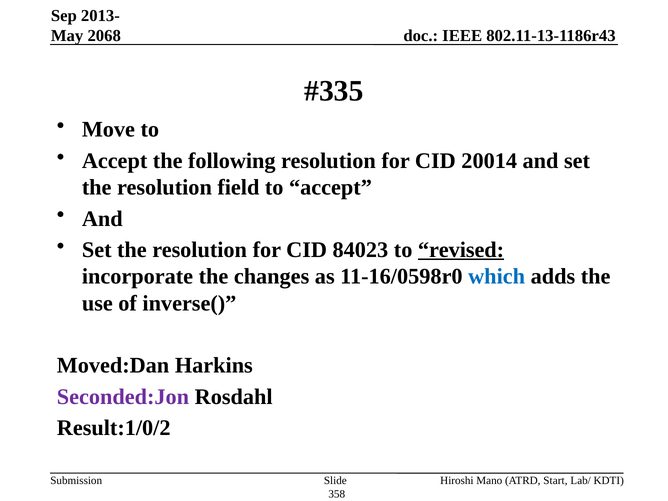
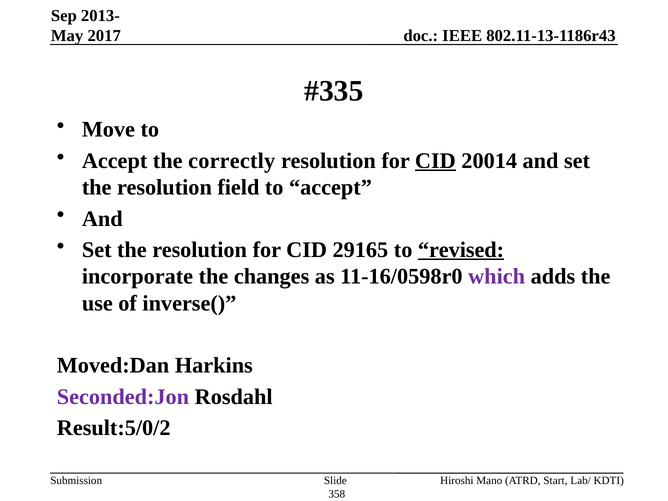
2068: 2068 -> 2017
following: following -> correctly
CID at (435, 161) underline: none -> present
84023: 84023 -> 29165
which colour: blue -> purple
Result:1/0/2: Result:1/0/2 -> Result:5/0/2
